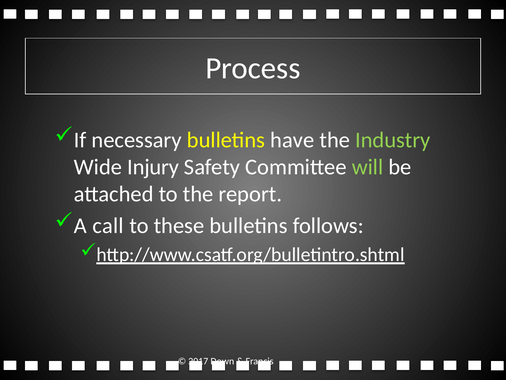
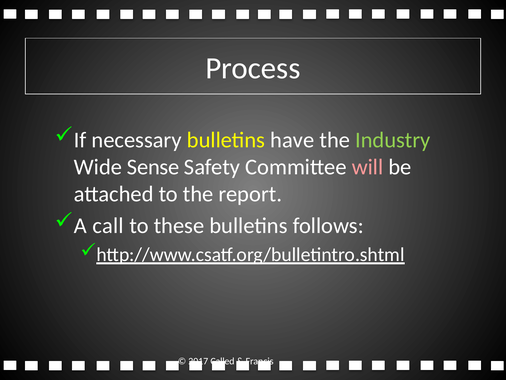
Injury: Injury -> Sense
will colour: light green -> pink
Down: Down -> Called
